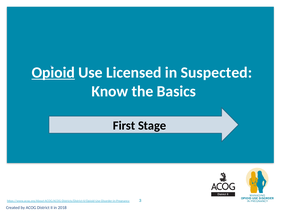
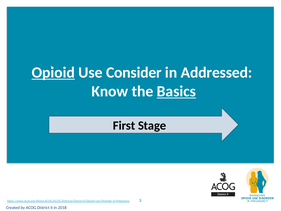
Licensed: Licensed -> Consider
Suspected: Suspected -> Addressed
Basics underline: none -> present
